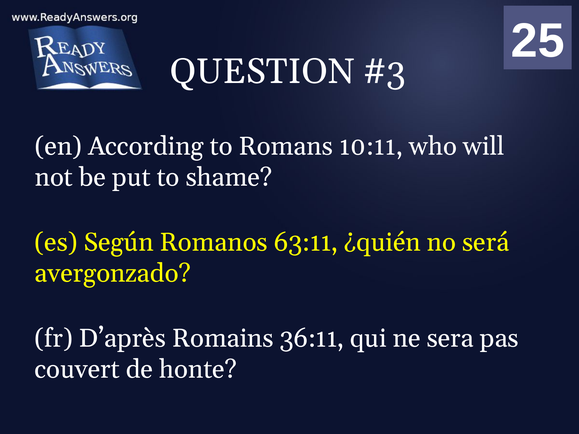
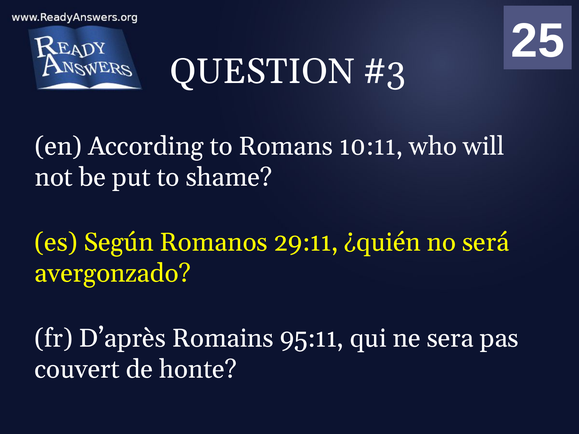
63:11: 63:11 -> 29:11
36:11: 36:11 -> 95:11
